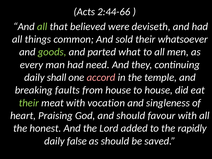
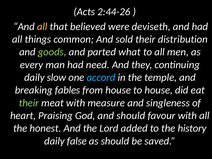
2:44-66: 2:44-66 -> 2:44-26
all at (42, 27) colour: light green -> yellow
whatsoever: whatsoever -> distribution
shall: shall -> slow
accord colour: pink -> light blue
faults: faults -> fables
vocation: vocation -> measure
rapidly: rapidly -> history
